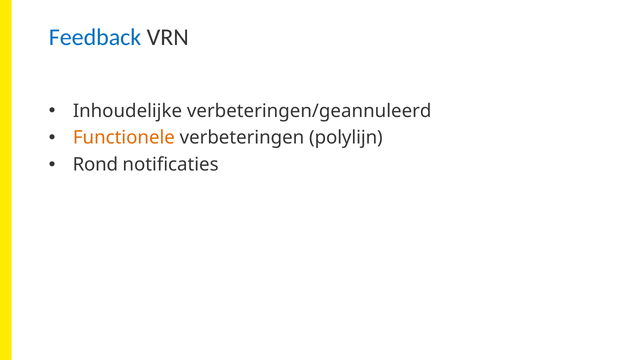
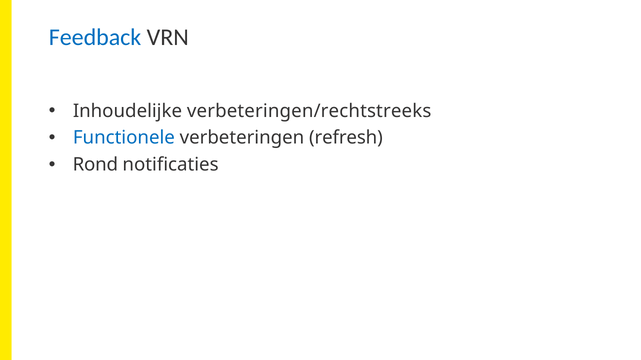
verbeteringen/geannuleerd: verbeteringen/geannuleerd -> verbeteringen/rechtstreeks
Functionele colour: orange -> blue
polylijn: polylijn -> refresh
